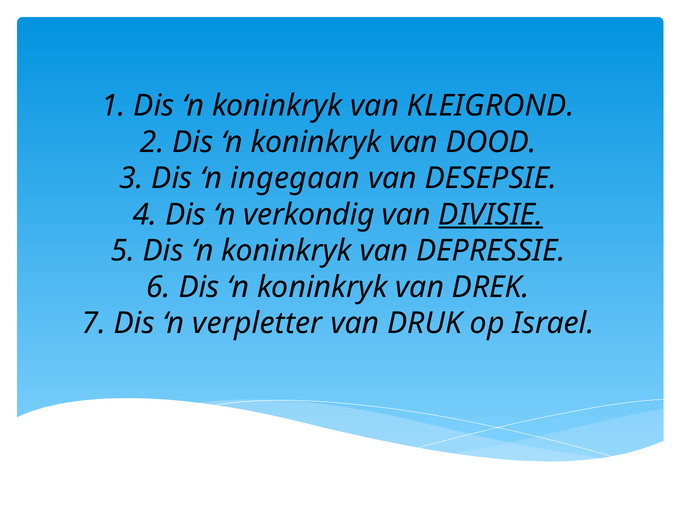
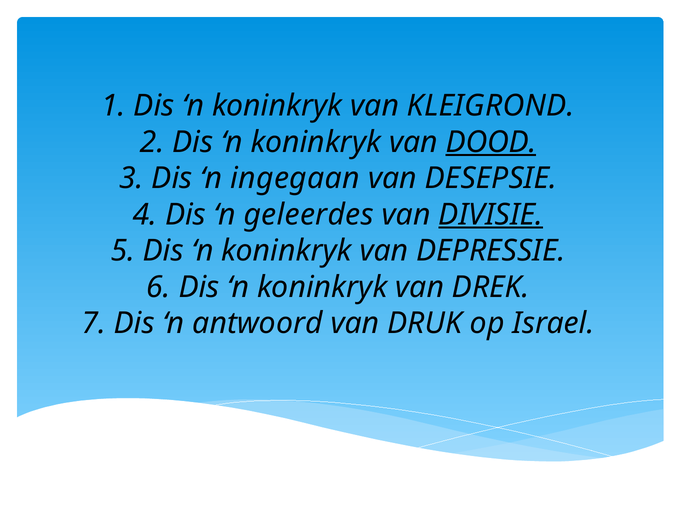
DOOD underline: none -> present
verkondig: verkondig -> geleerdes
verpletter: verpletter -> antwoord
